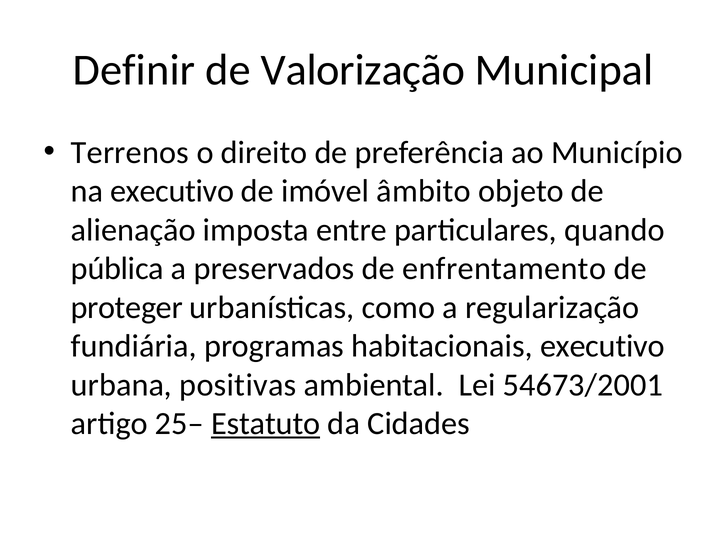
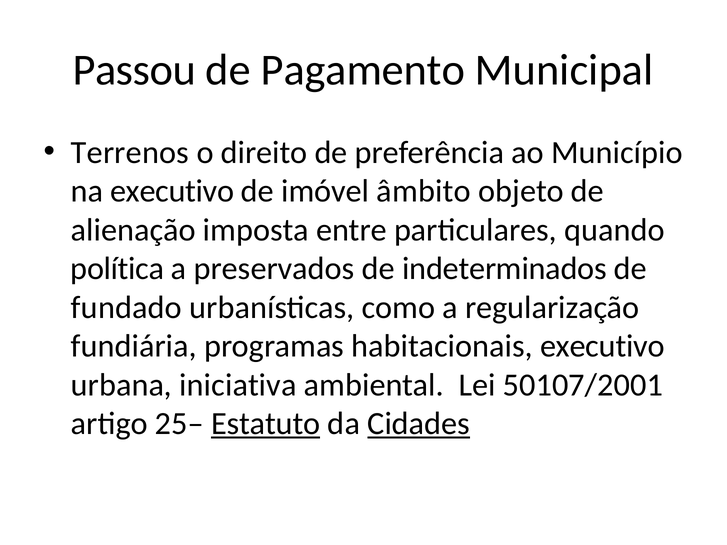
Definir: Definir -> Passou
Valorização: Valorização -> Pagamento
pública: pública -> política
enfrentamento: enfrentamento -> indeterminados
proteger: proteger -> fundado
positivas: positivas -> iniciativa
54673/2001: 54673/2001 -> 50107/2001
Cidades underline: none -> present
